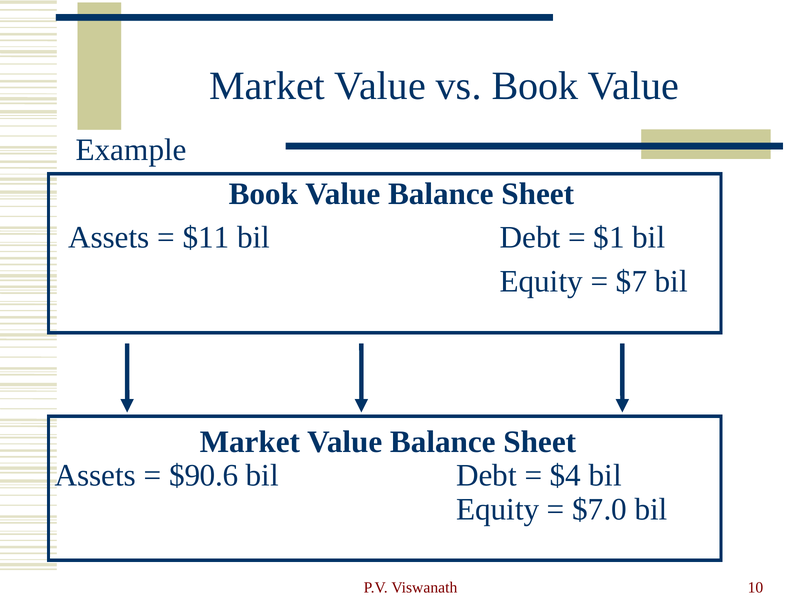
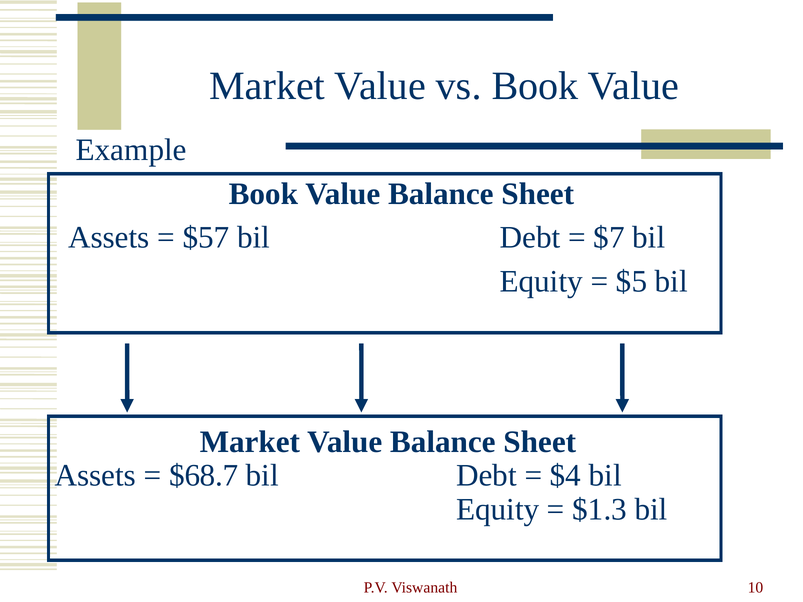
$11: $11 -> $57
$1: $1 -> $7
$7: $7 -> $5
$90.6: $90.6 -> $68.7
$7.0: $7.0 -> $1.3
